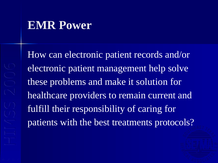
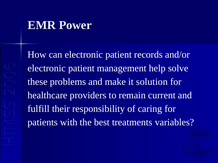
protocols: protocols -> variables
